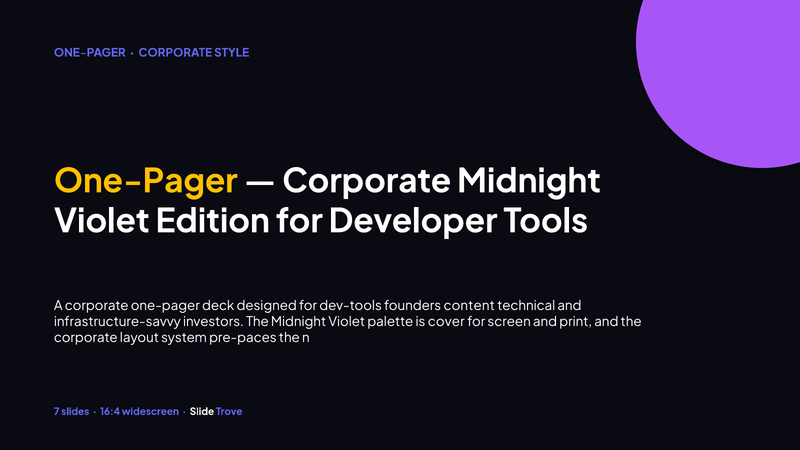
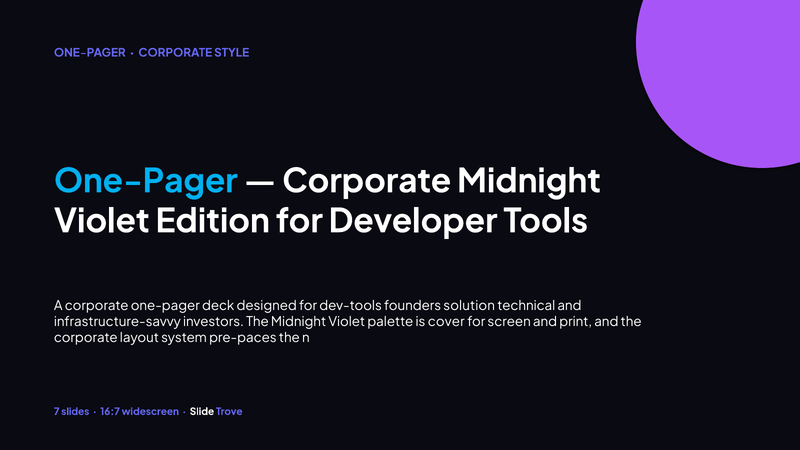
One-Pager at (146, 181) colour: yellow -> light blue
content: content -> solution
16:4: 16:4 -> 16:7
